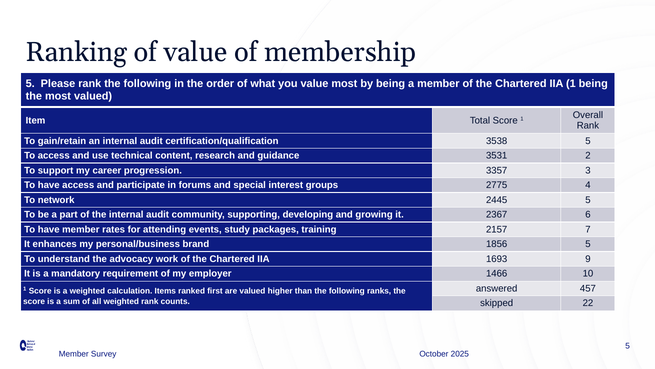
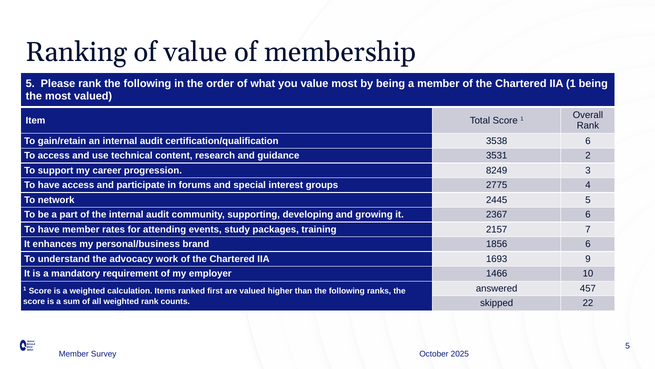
3538 5: 5 -> 6
3357: 3357 -> 8249
1856 5: 5 -> 6
